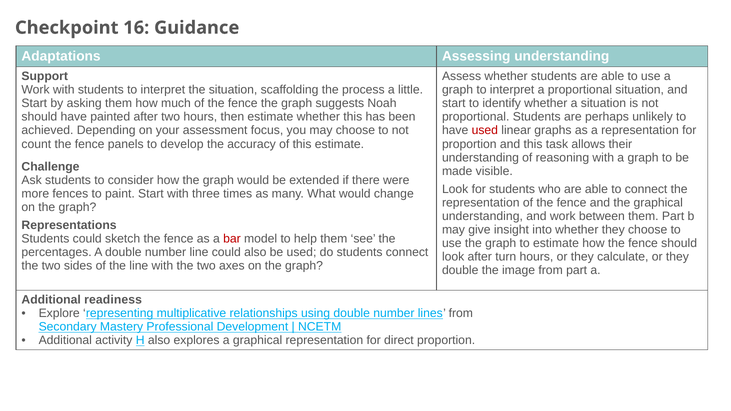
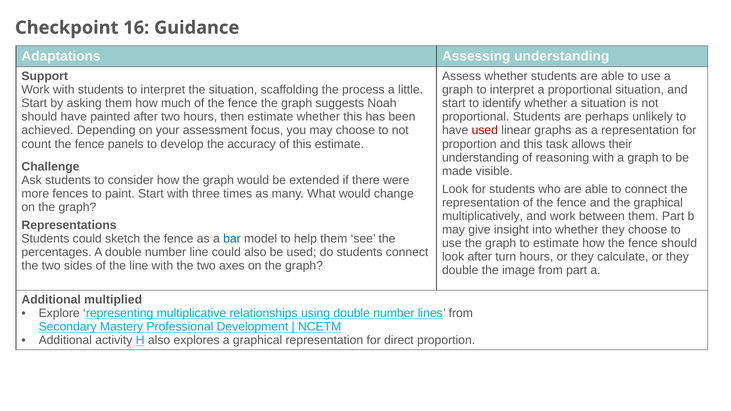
understanding at (482, 216): understanding -> multiplicatively
bar colour: red -> blue
readiness: readiness -> multiplied
